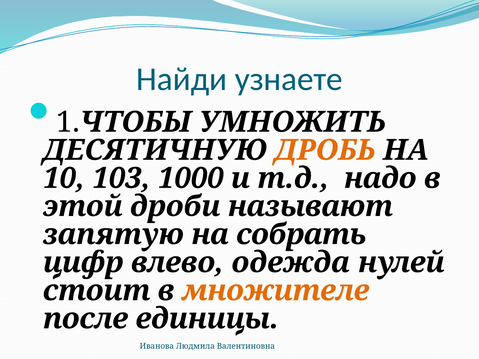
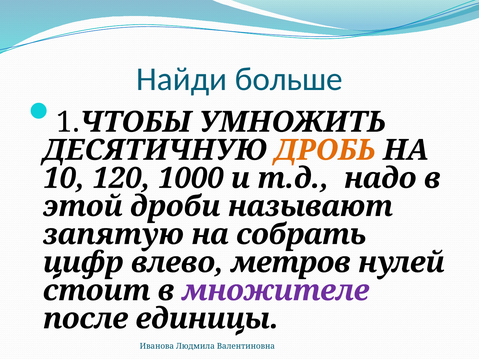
узнаете: узнаете -> больше
103: 103 -> 120
одежда: одежда -> метров
множителе colour: orange -> purple
